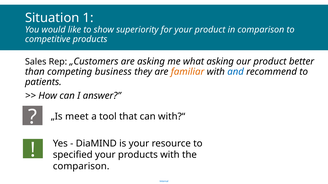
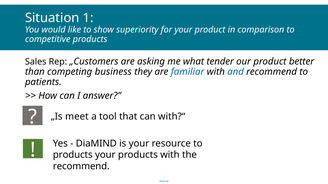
what asking: asking -> tender
familiar colour: orange -> blue
specified at (73, 155): specified -> products
comparison at (81, 167): comparison -> recommend
